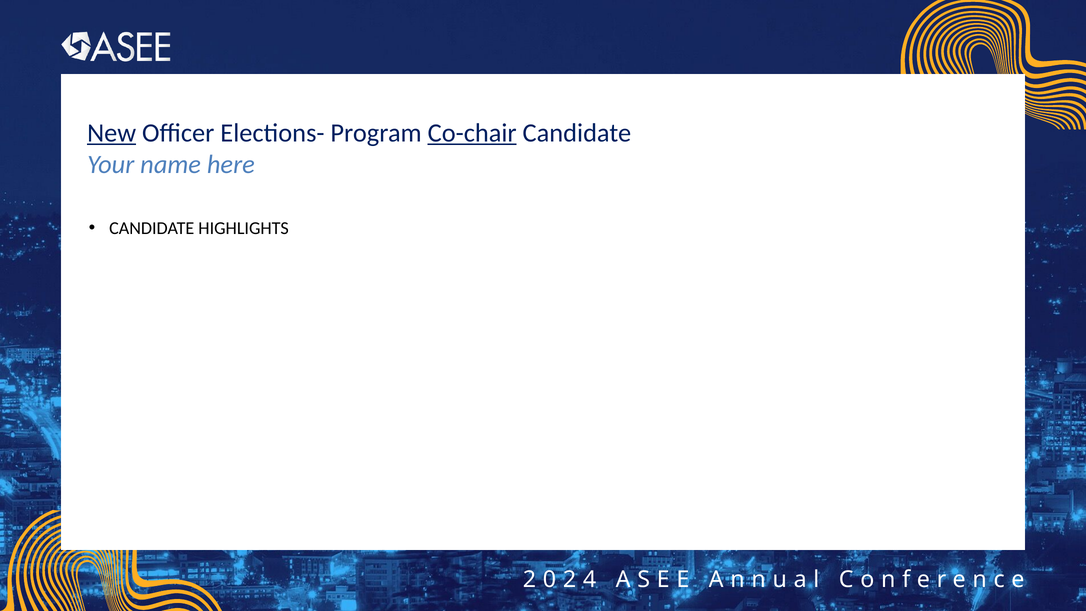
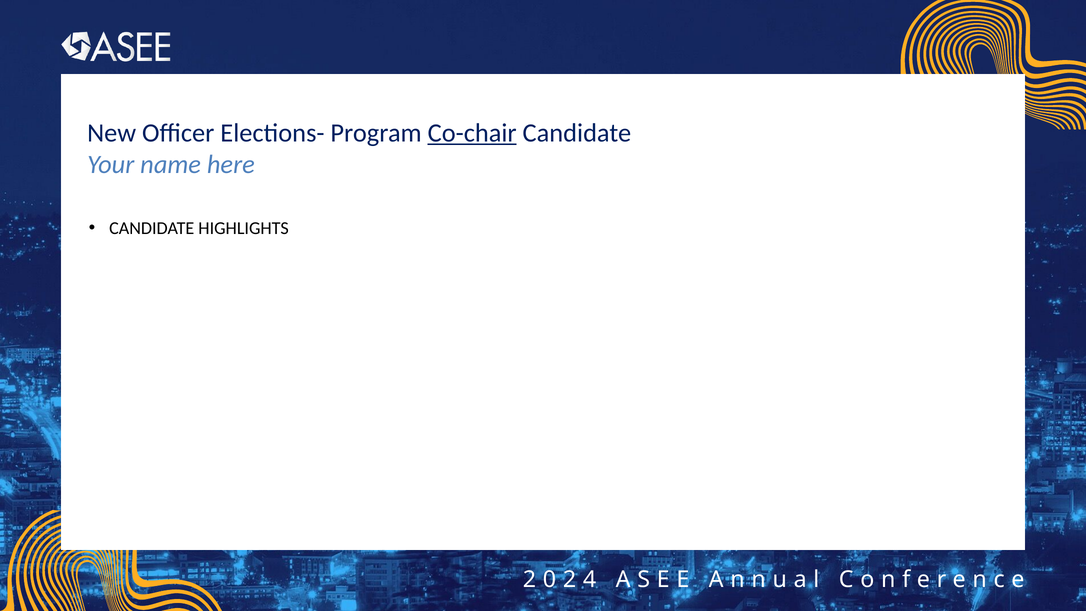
New underline: present -> none
